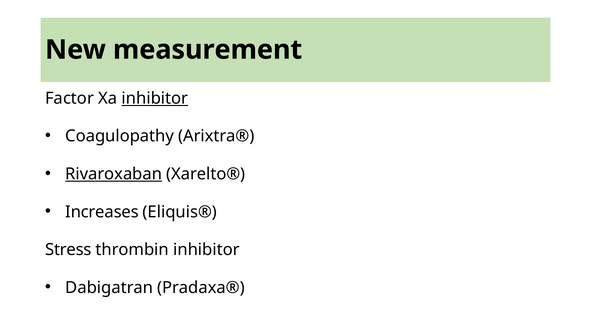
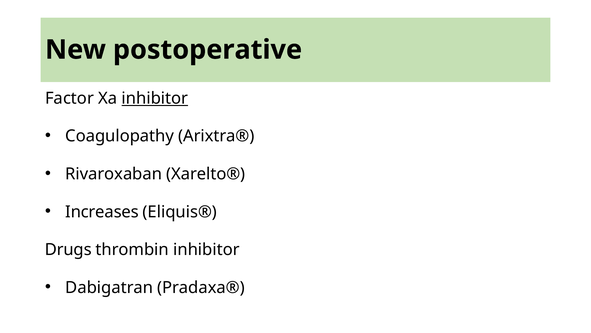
measurement: measurement -> postoperative
Rivaroxaban underline: present -> none
Stress: Stress -> Drugs
